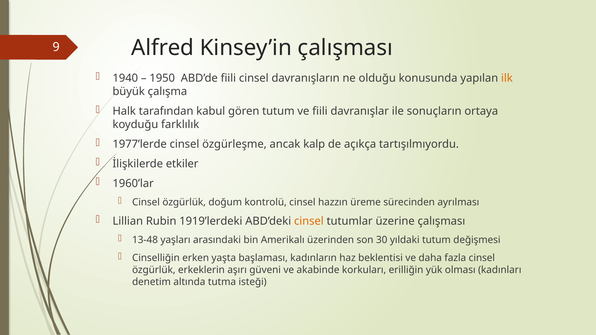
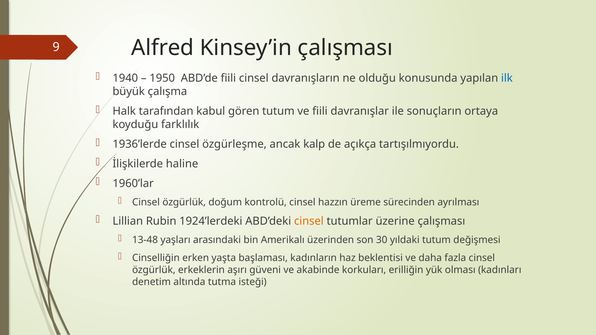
ilk colour: orange -> blue
1977’lerde: 1977’lerde -> 1936’lerde
etkiler: etkiler -> haline
1919’lerdeki: 1919’lerdeki -> 1924’lerdeki
